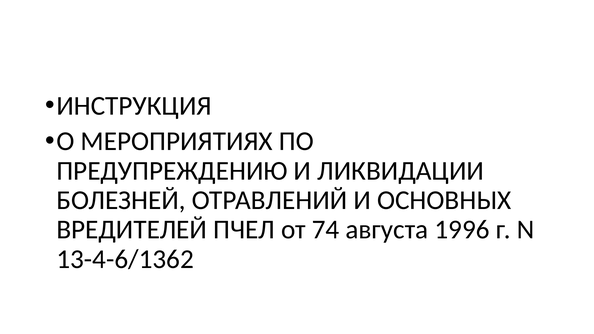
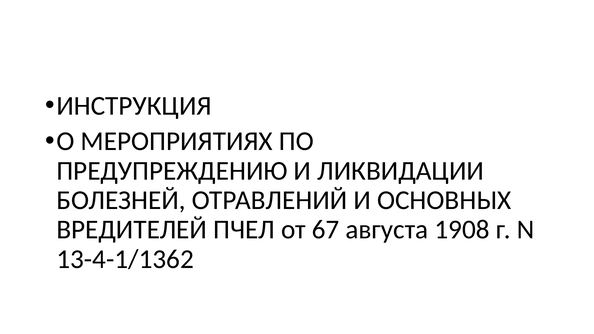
74: 74 -> 67
1996: 1996 -> 1908
13-4-6/1362: 13-4-6/1362 -> 13-4-1/1362
